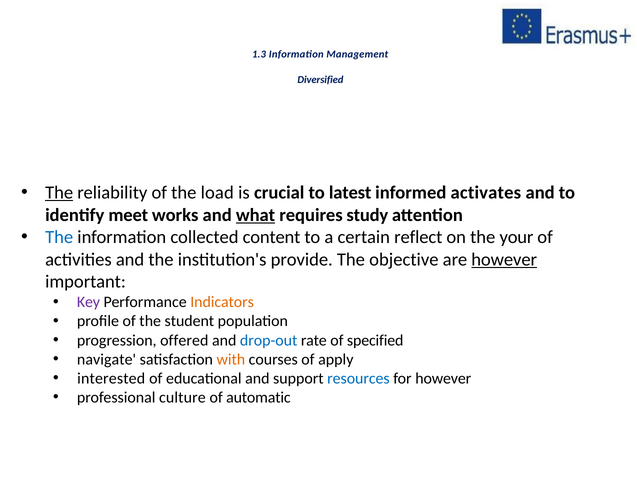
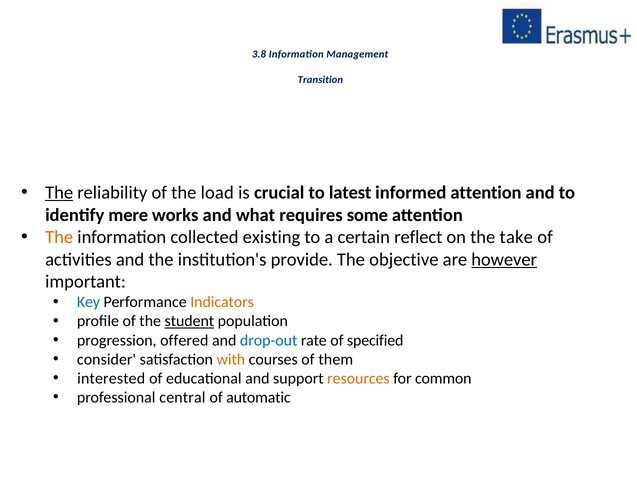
1.3: 1.3 -> 3.8
Diversified: Diversified -> Transition
informed activates: activates -> attention
meet: meet -> mere
what underline: present -> none
study: study -> some
The at (59, 238) colour: blue -> orange
content: content -> existing
your: your -> take
Key colour: purple -> blue
student underline: none -> present
navigate: navigate -> consider
apply: apply -> them
resources colour: blue -> orange
for however: however -> common
culture: culture -> central
